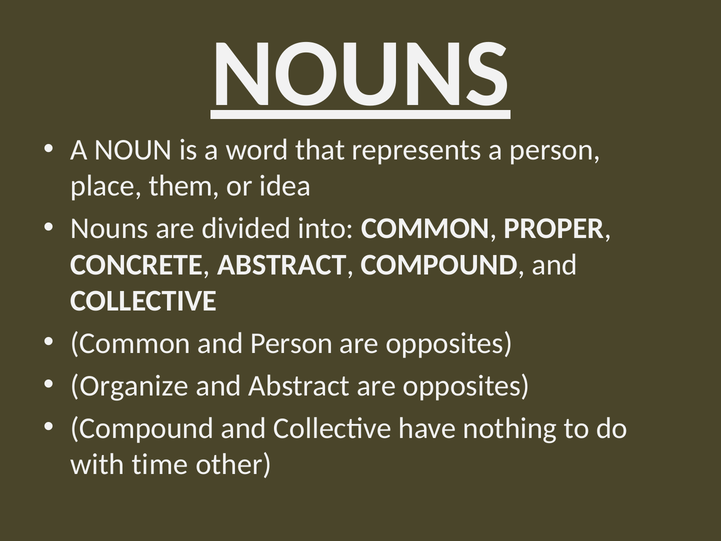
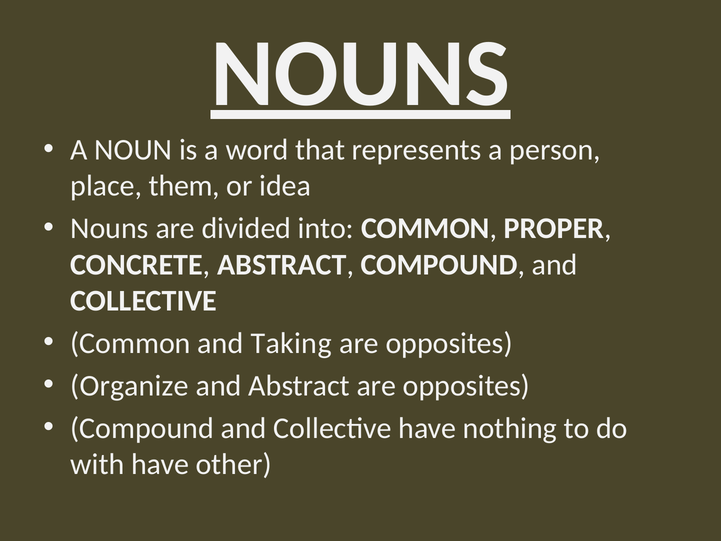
and Person: Person -> Taking
with time: time -> have
